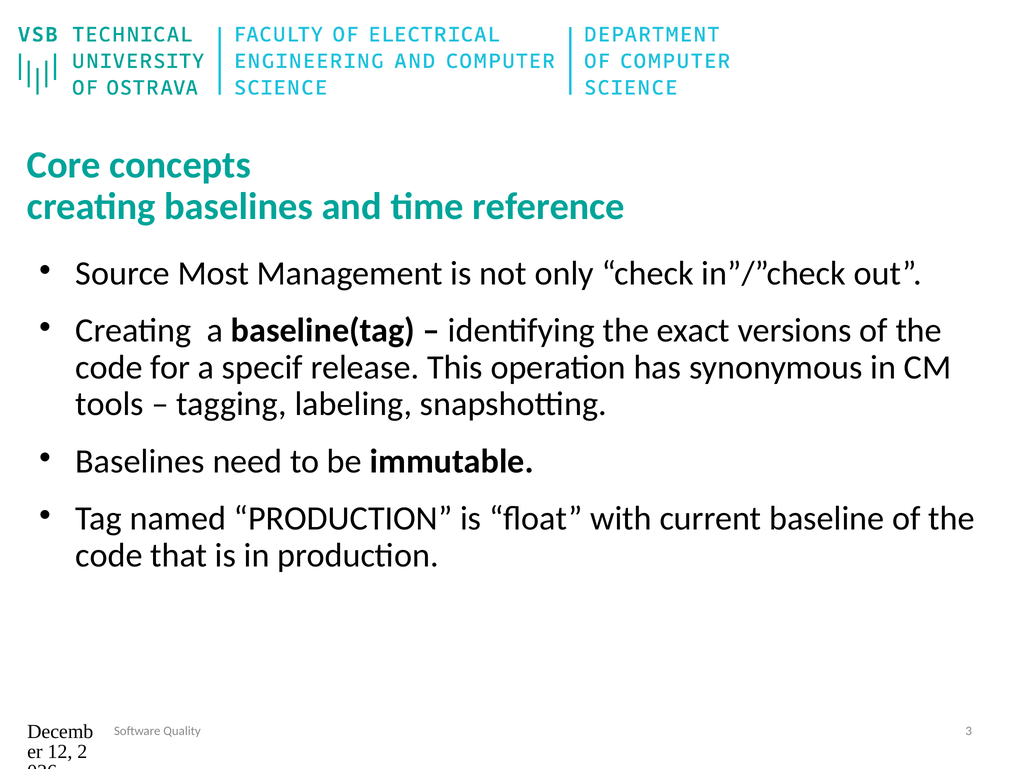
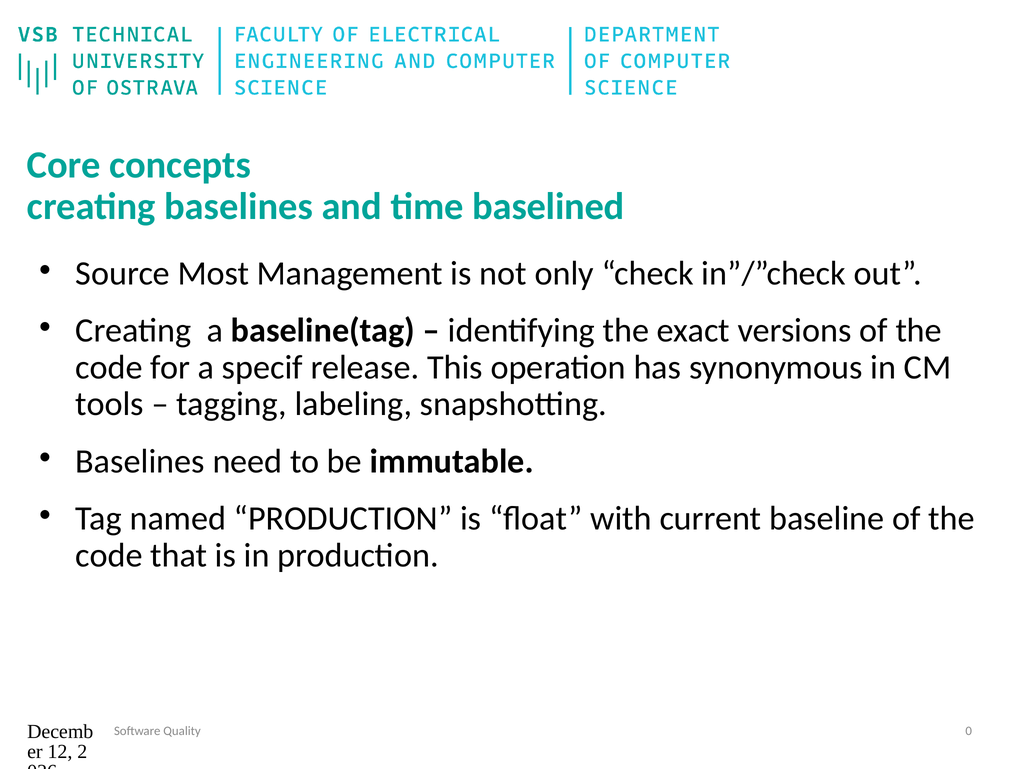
reference: reference -> baselined
3: 3 -> 0
